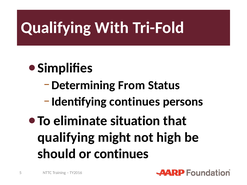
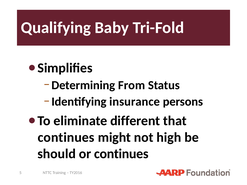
With: With -> Baby
Identifying continues: continues -> insurance
situation: situation -> different
qualifying at (66, 137): qualifying -> continues
